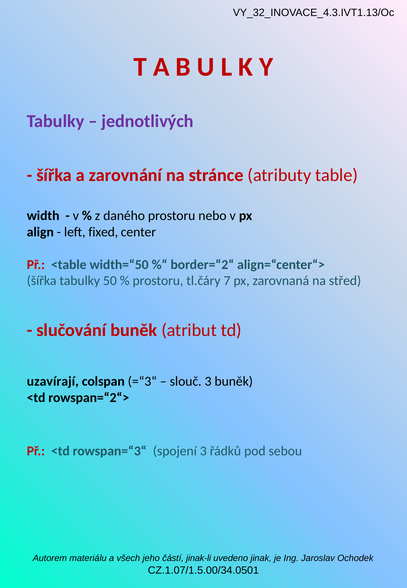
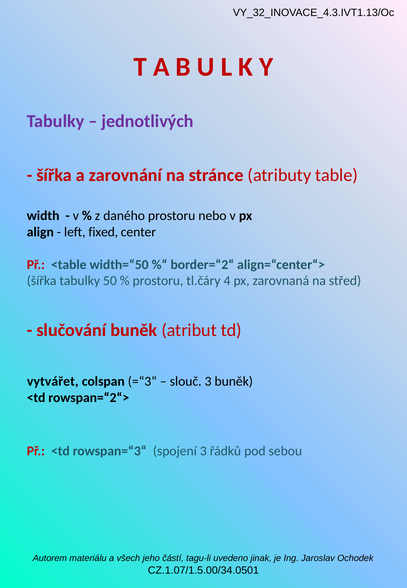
7: 7 -> 4
uzavírají: uzavírají -> vytvářet
jinak-li: jinak-li -> tagu-li
